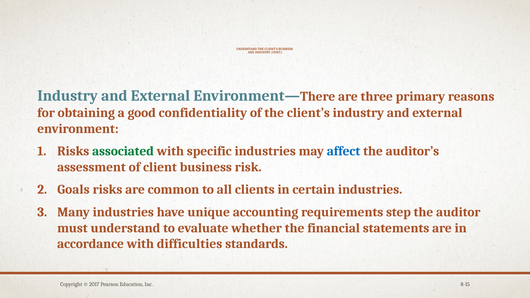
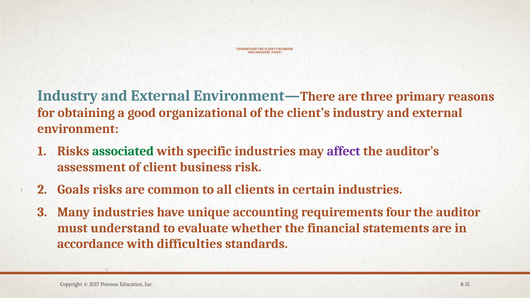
confidentiality: confidentiality -> organizational
affect colour: blue -> purple
step: step -> four
